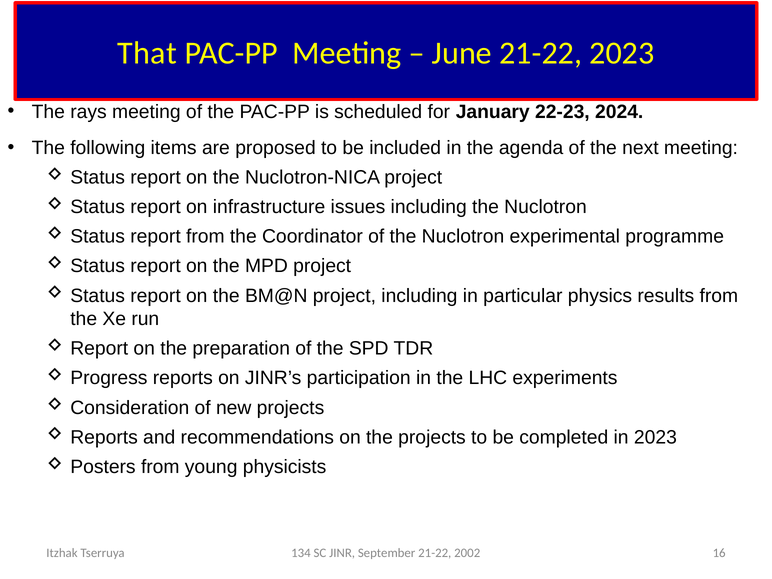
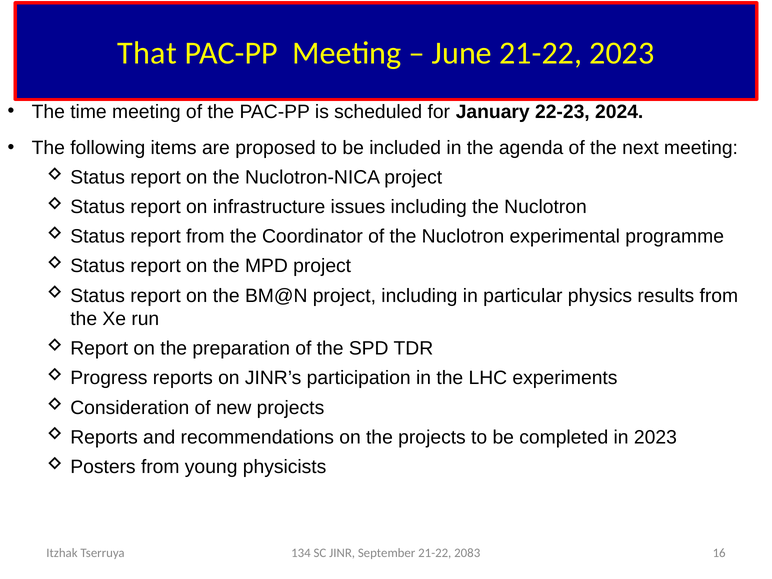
rays: rays -> time
2002: 2002 -> 2083
